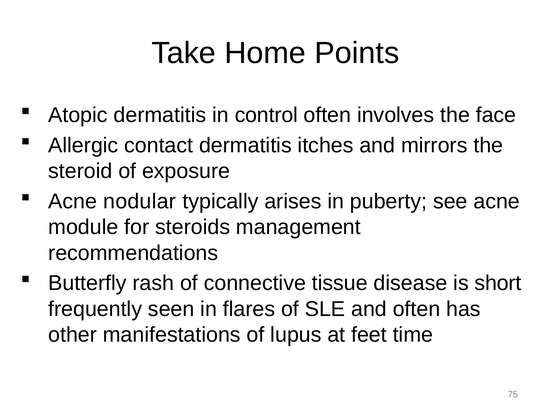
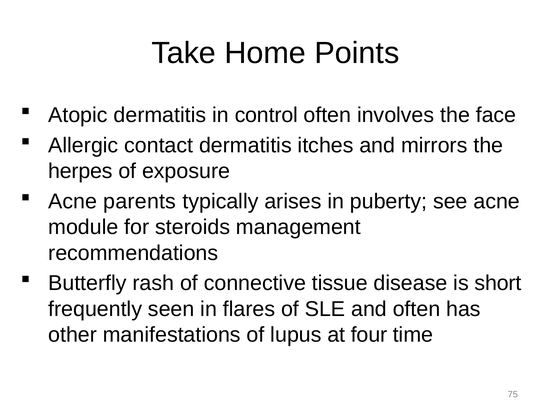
steroid: steroid -> herpes
nodular: nodular -> parents
feet: feet -> four
